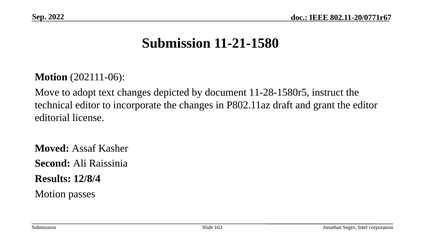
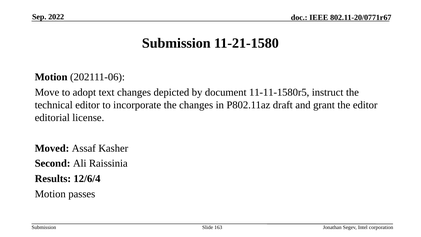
11-28-1580r5: 11-28-1580r5 -> 11-11-1580r5
12/8/4: 12/8/4 -> 12/6/4
